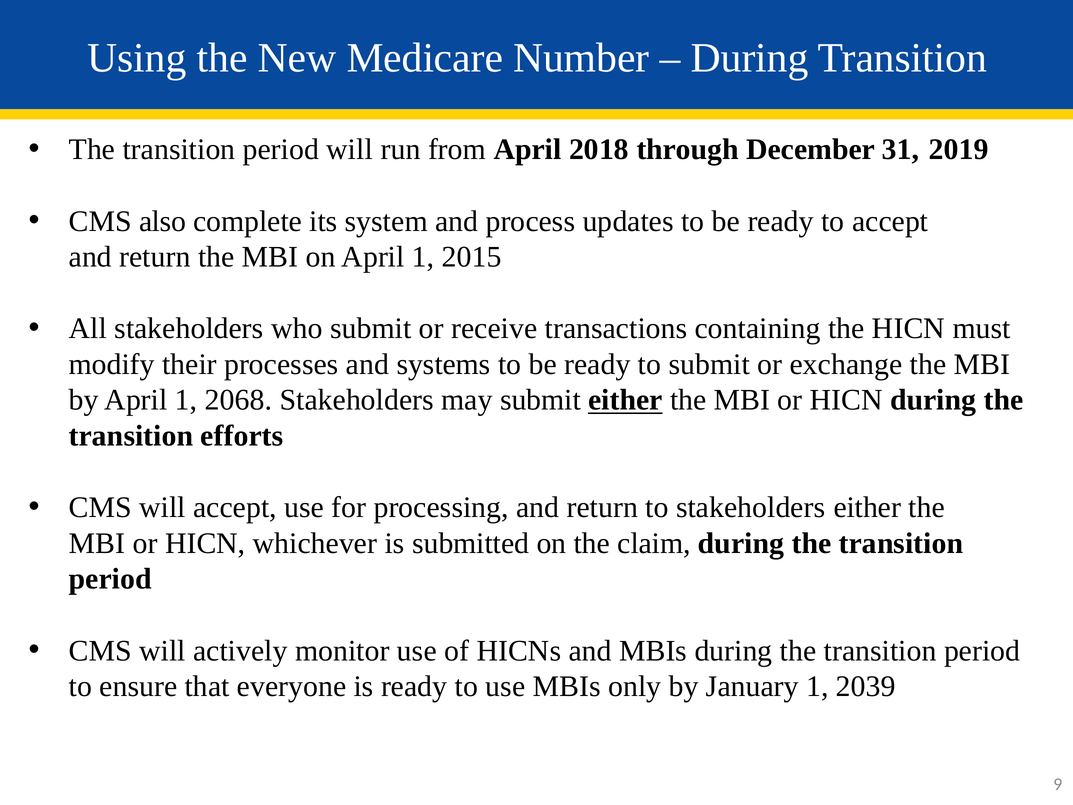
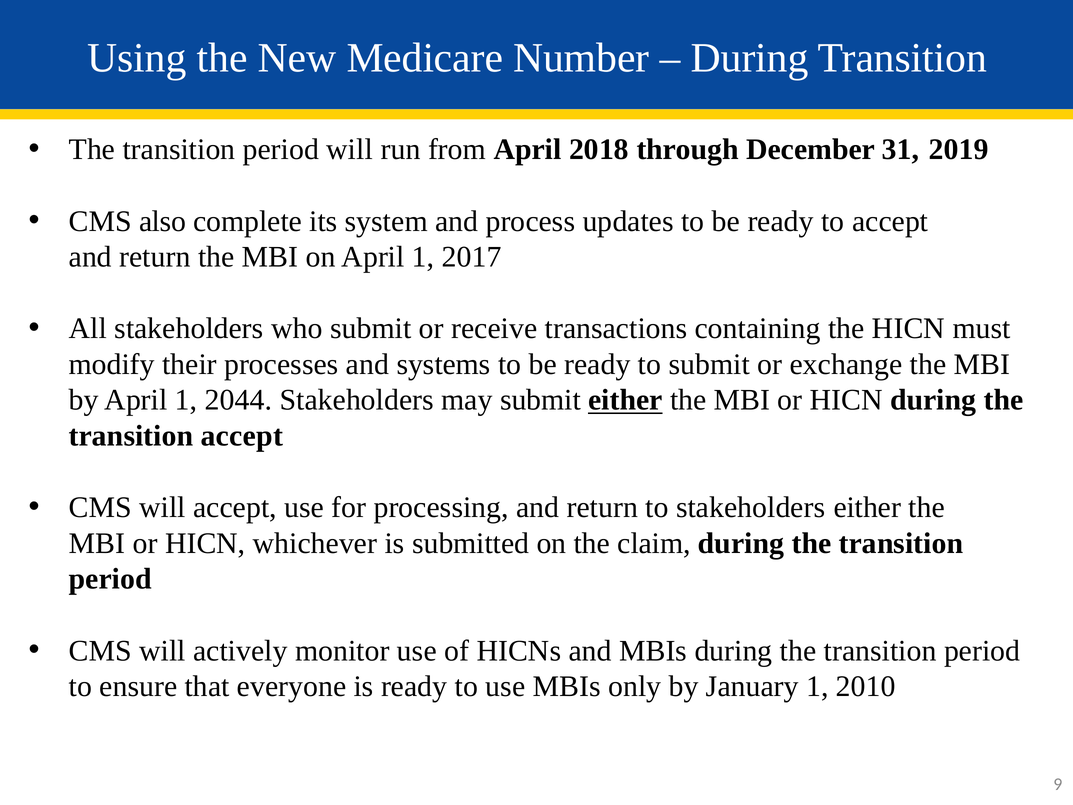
2015: 2015 -> 2017
2068: 2068 -> 2044
transition efforts: efforts -> accept
2039: 2039 -> 2010
